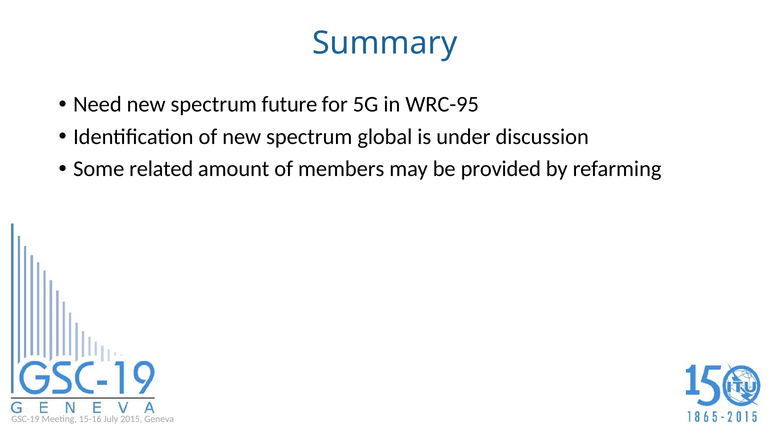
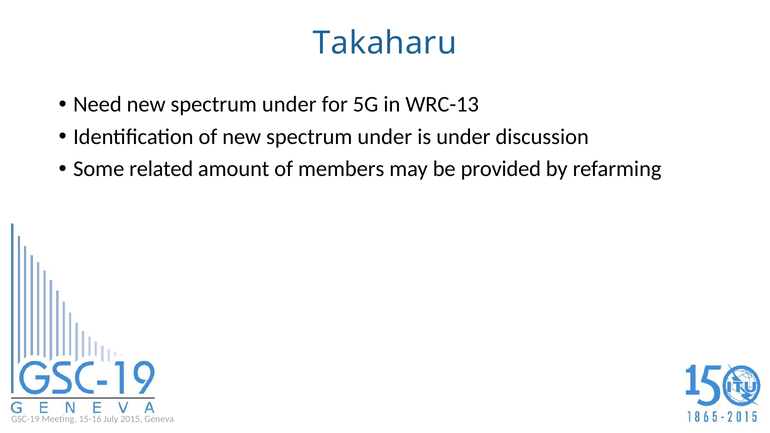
Summary: Summary -> Takaharu
Need new spectrum future: future -> under
WRC-95: WRC-95 -> WRC-13
of new spectrum global: global -> under
